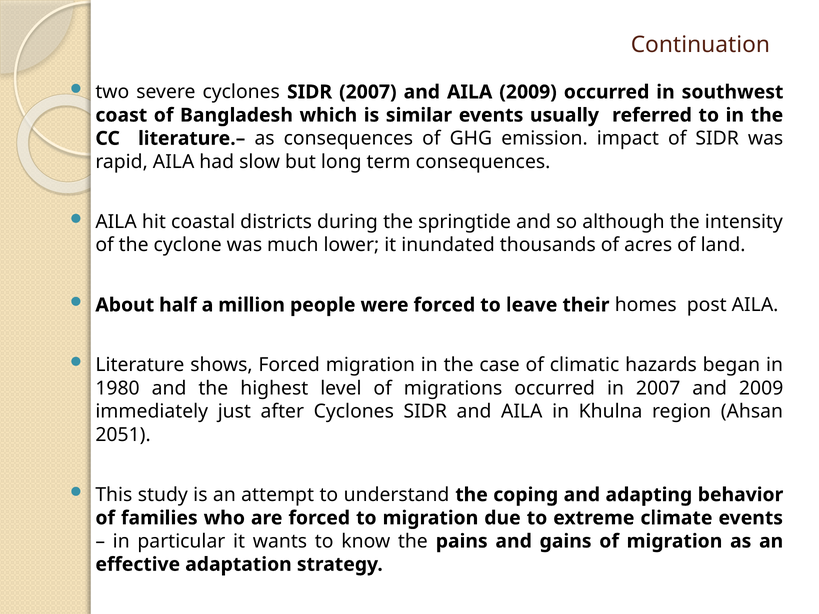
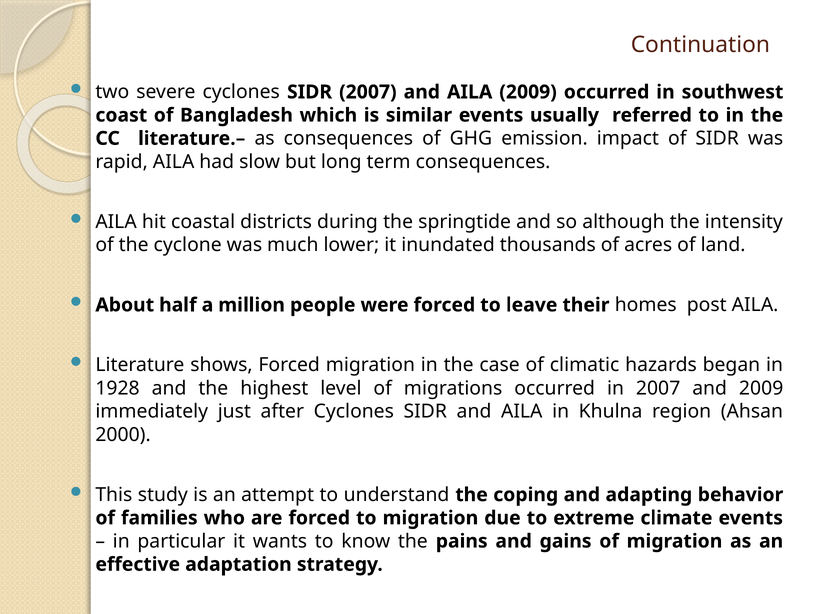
1980: 1980 -> 1928
2051: 2051 -> 2000
